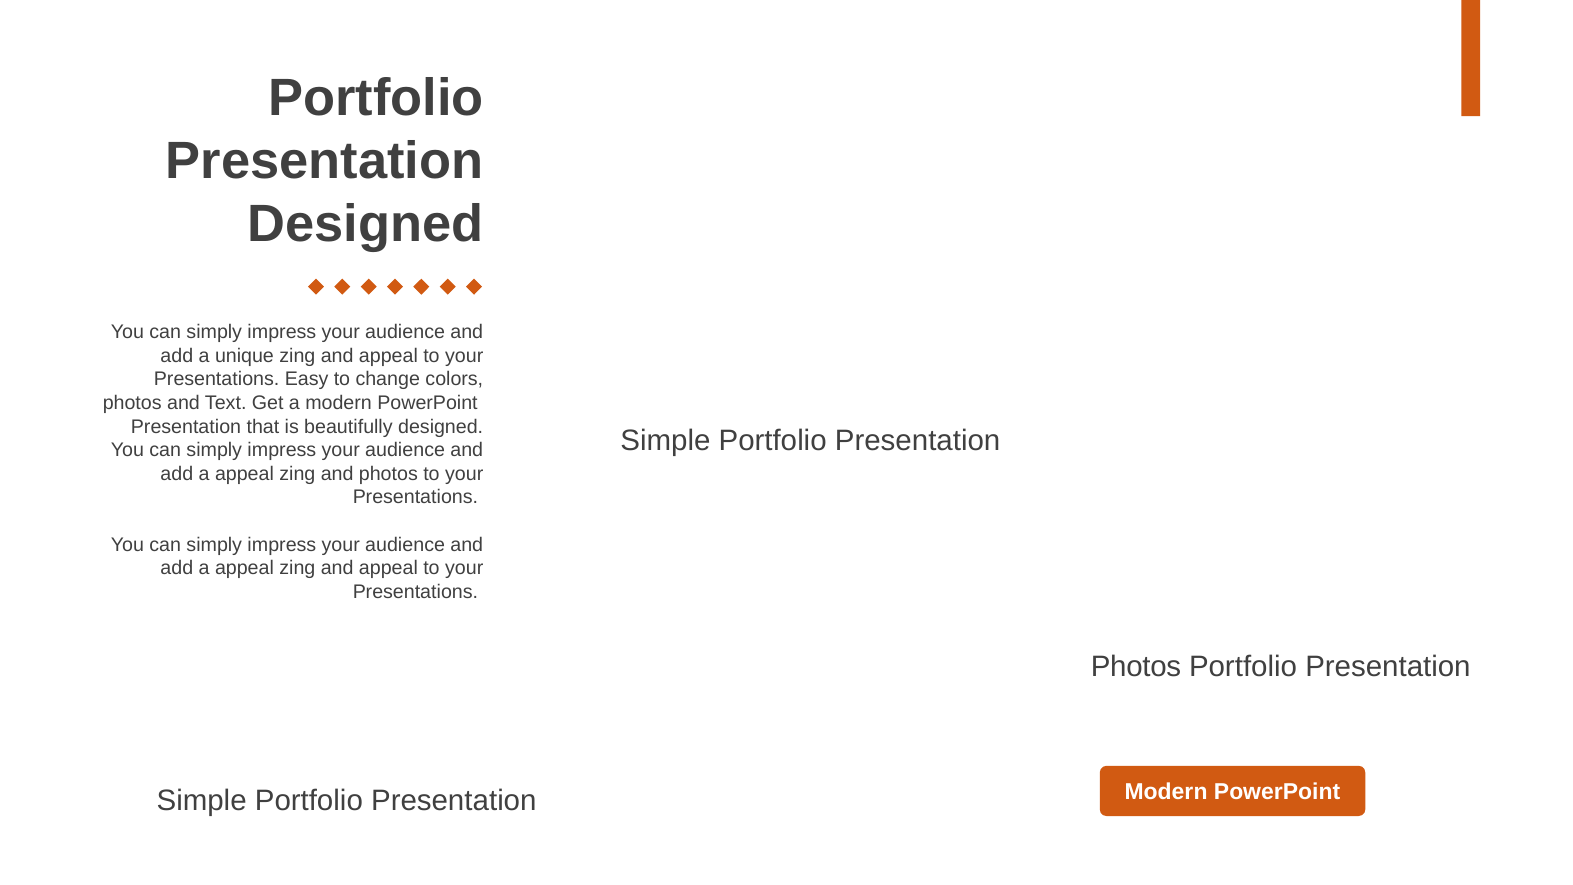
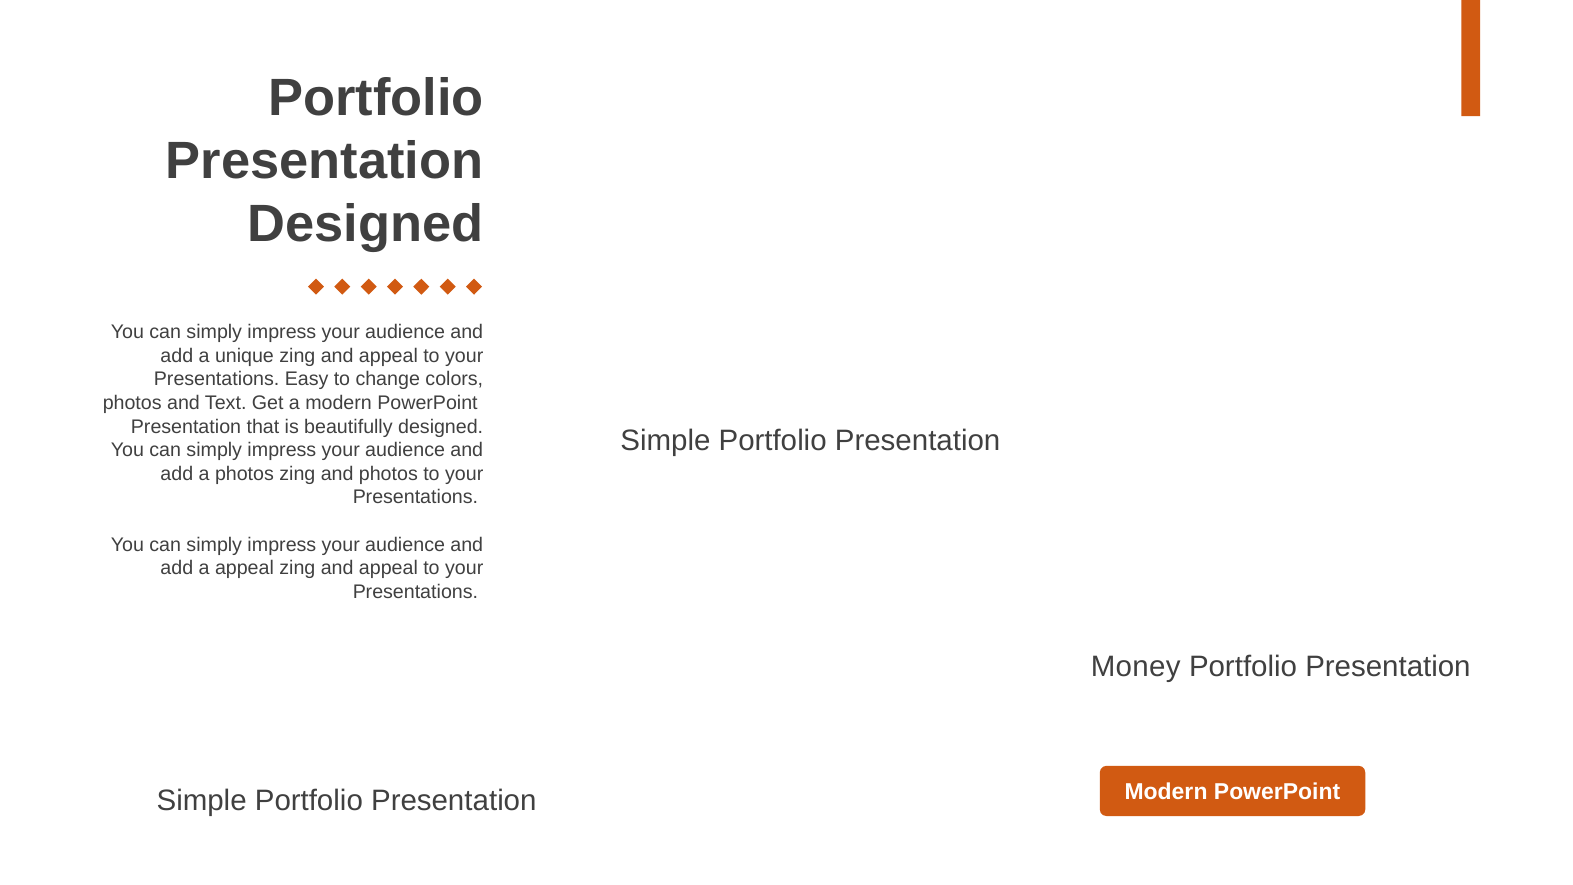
appeal at (244, 474): appeal -> photos
Photos at (1136, 667): Photos -> Money
